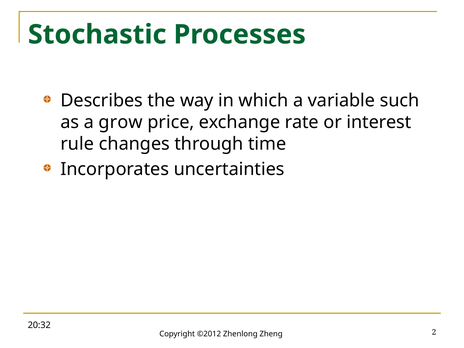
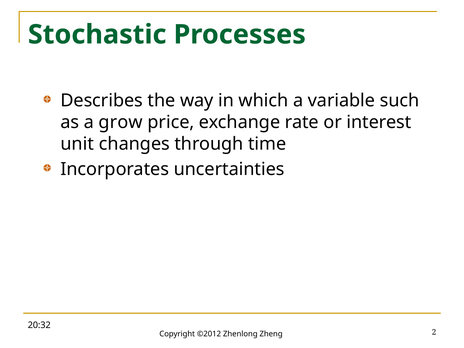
rule: rule -> unit
